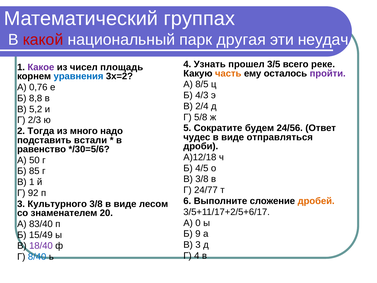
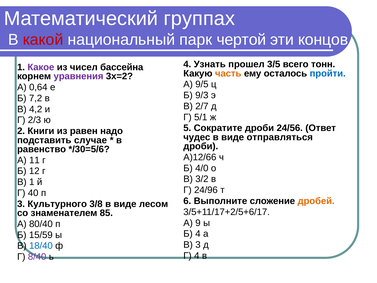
другая: другая -> чертой
неудач: неудач -> концов
реке: реке -> тонн
площадь: площадь -> бассейна
пройти colour: purple -> blue
уравнения colour: blue -> purple
8/5: 8/5 -> 9/5
0,76: 0,76 -> 0,64
4/3: 4/3 -> 9/3
8,8: 8,8 -> 7,2
2/4: 2/4 -> 2/7
5,2: 5,2 -> 4,2
5/8: 5/8 -> 5/1
Сократите будем: будем -> дроби
Тогда: Тогда -> Книги
много: много -> равен
встали: встали -> случае
А)12/18: А)12/18 -> А)12/66
50: 50 -> 11
4/5: 4/5 -> 4/0
85: 85 -> 12
В 3/8: 3/8 -> 3/2
24/77: 24/77 -> 24/96
92: 92 -> 40
20: 20 -> 85
0: 0 -> 9
83/40: 83/40 -> 80/40
Б 9: 9 -> 4
15/49: 15/49 -> 15/59
18/40 colour: purple -> blue
8/40 colour: blue -> purple
